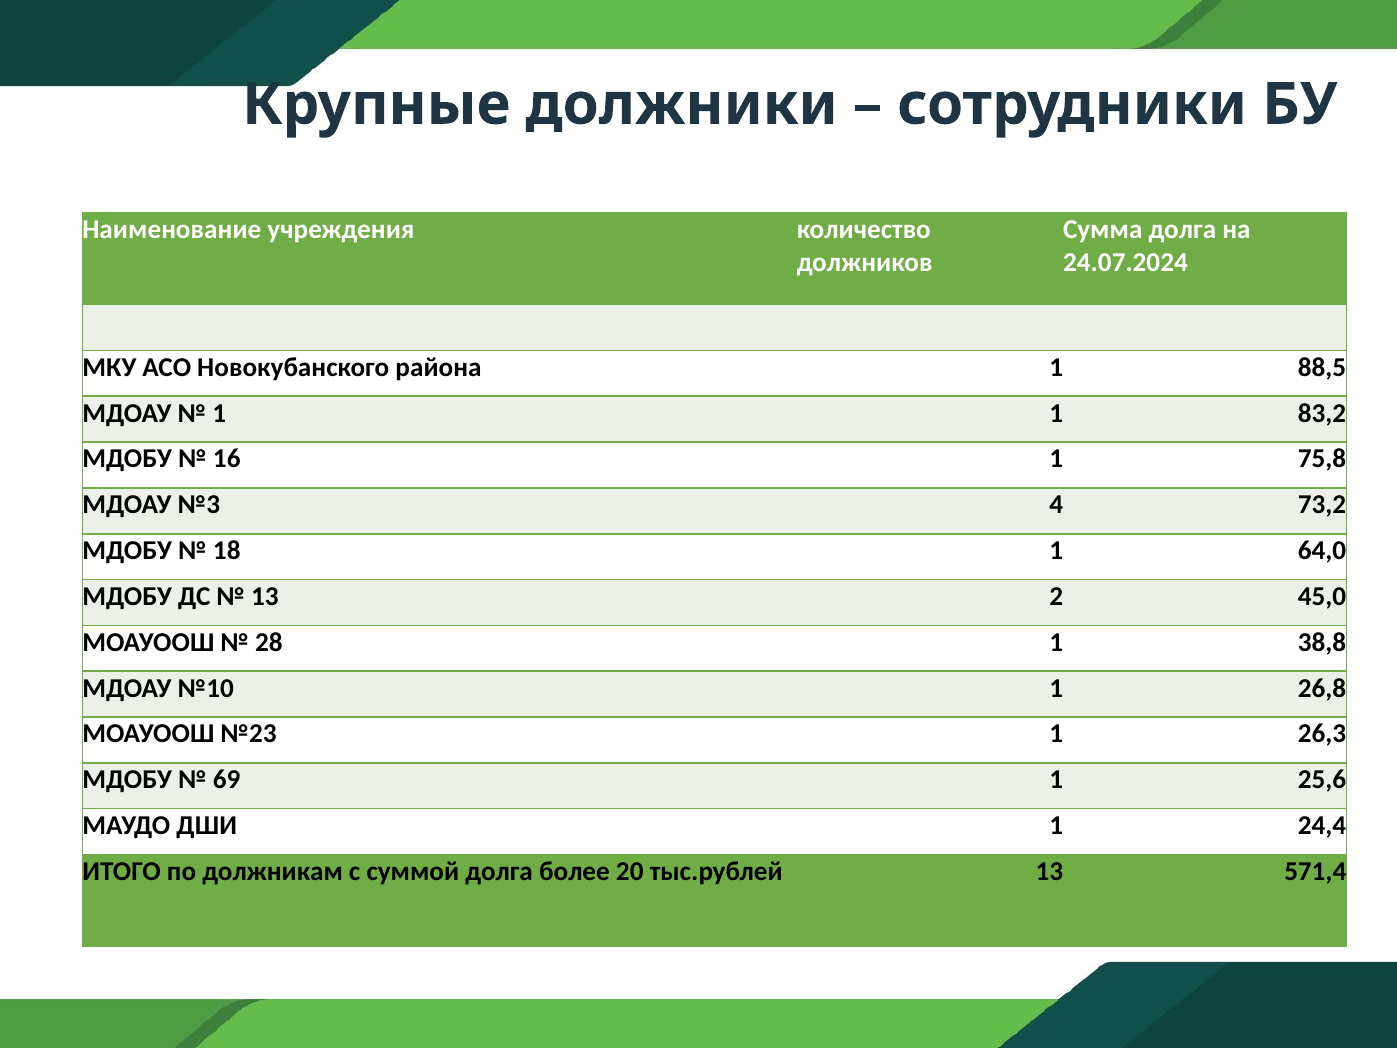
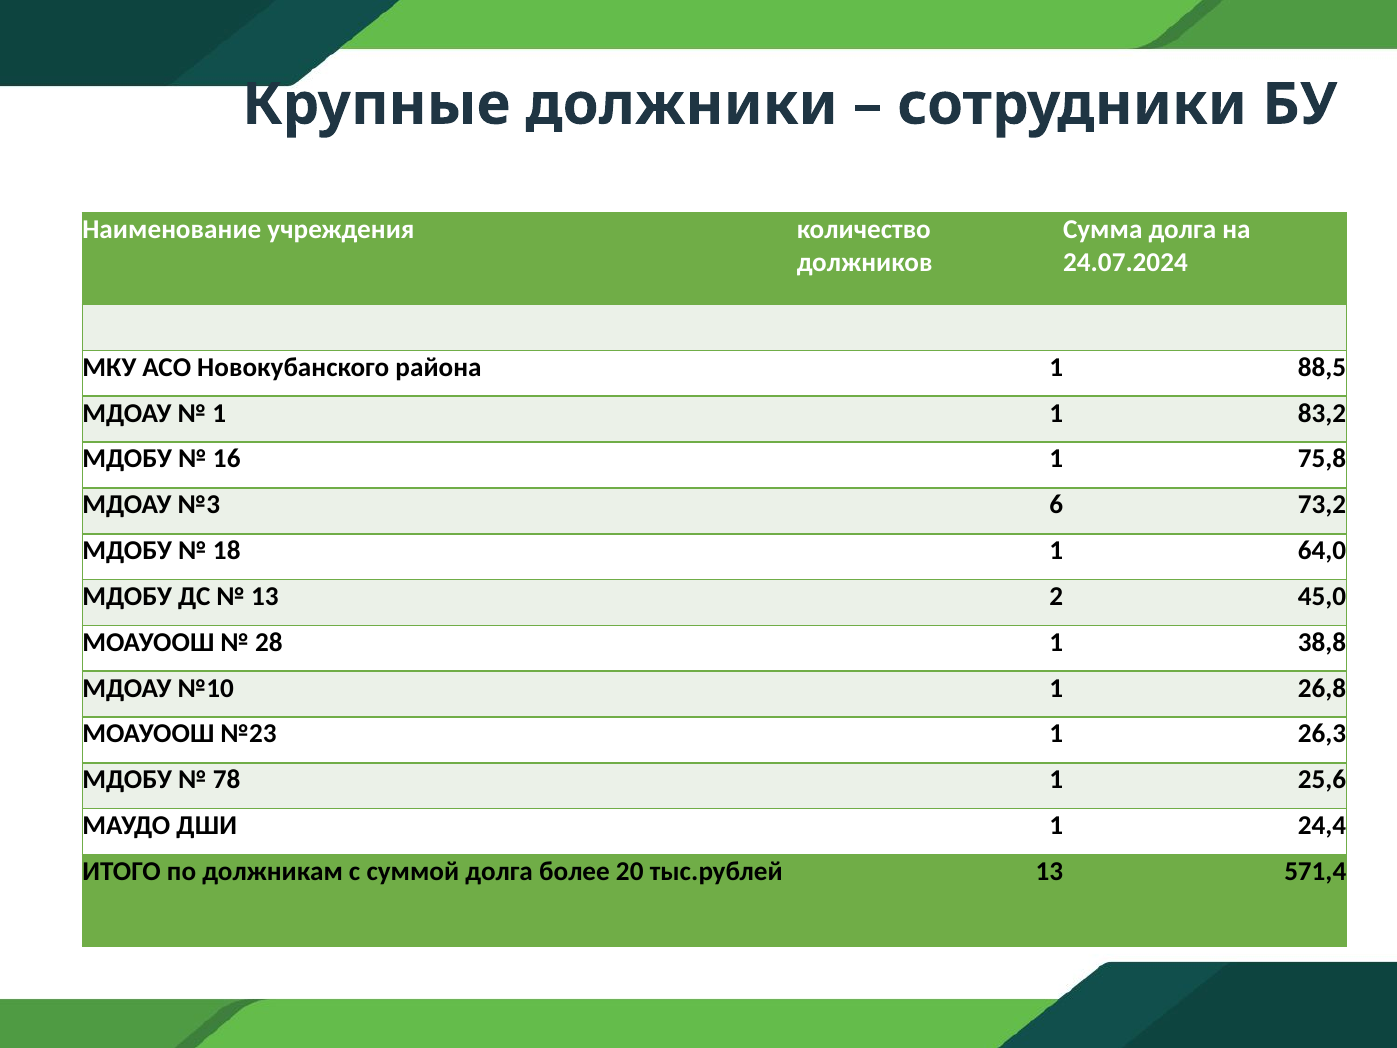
4: 4 -> 6
69: 69 -> 78
